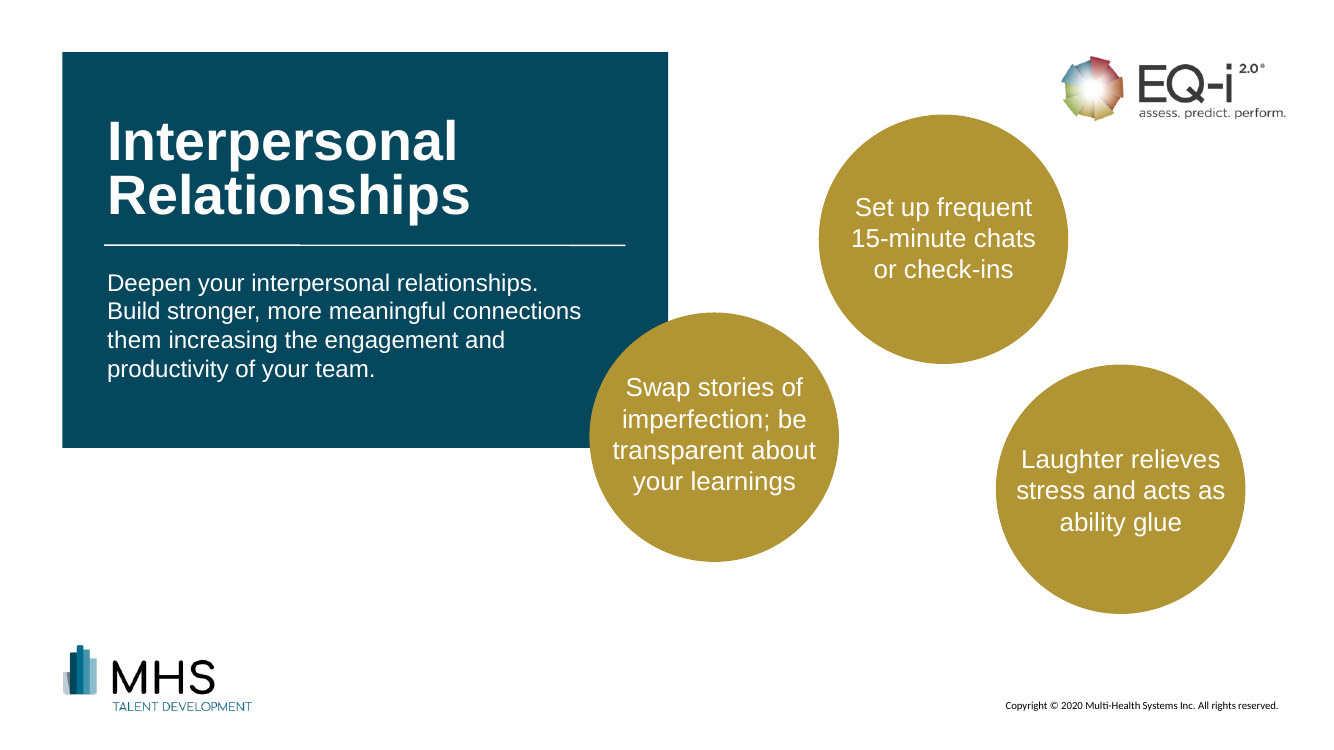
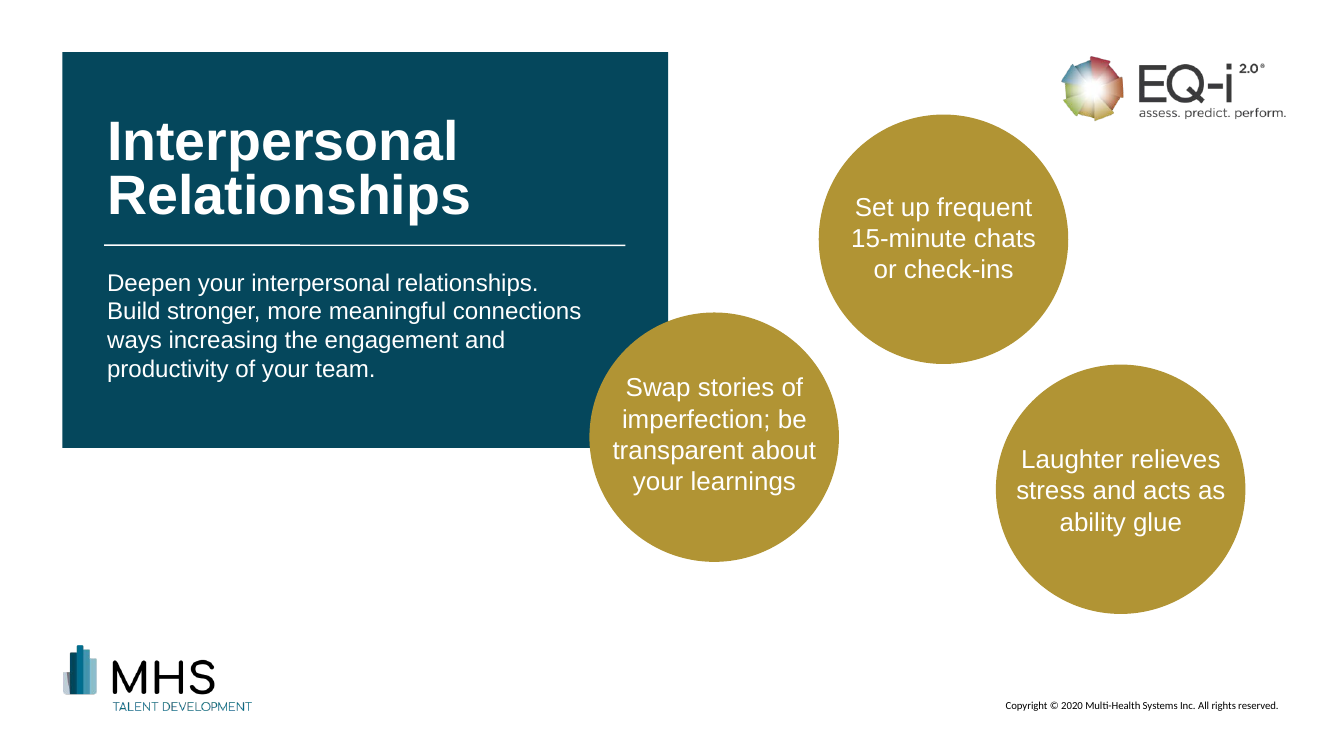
them: them -> ways
